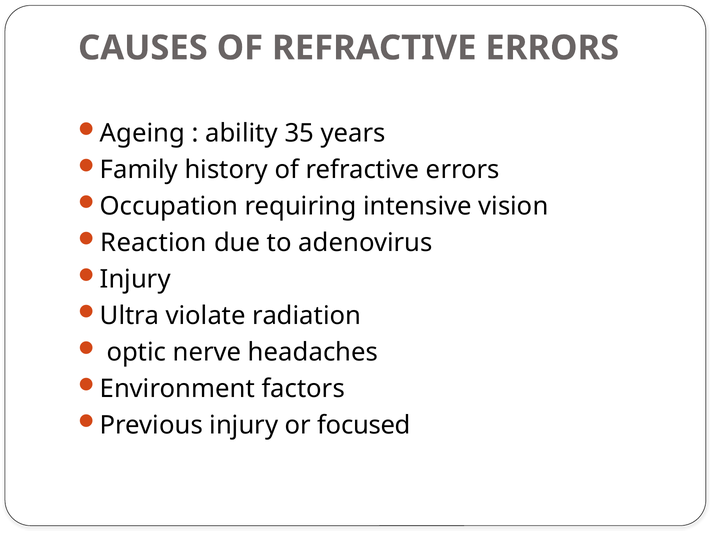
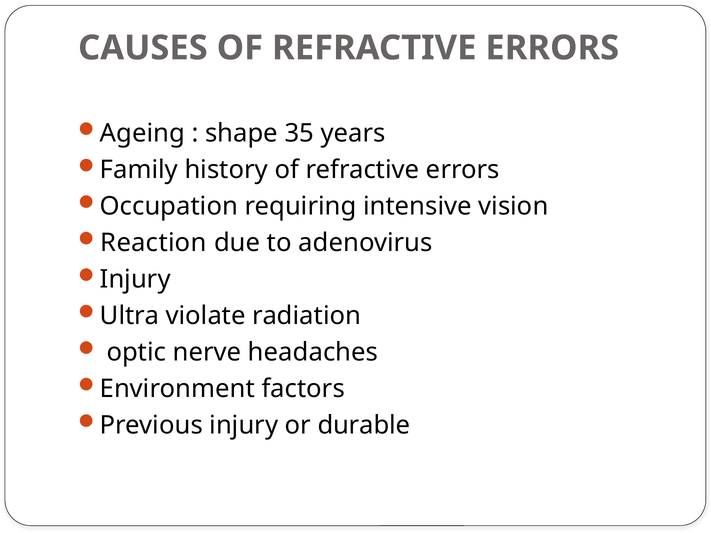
ability: ability -> shape
focused: focused -> durable
